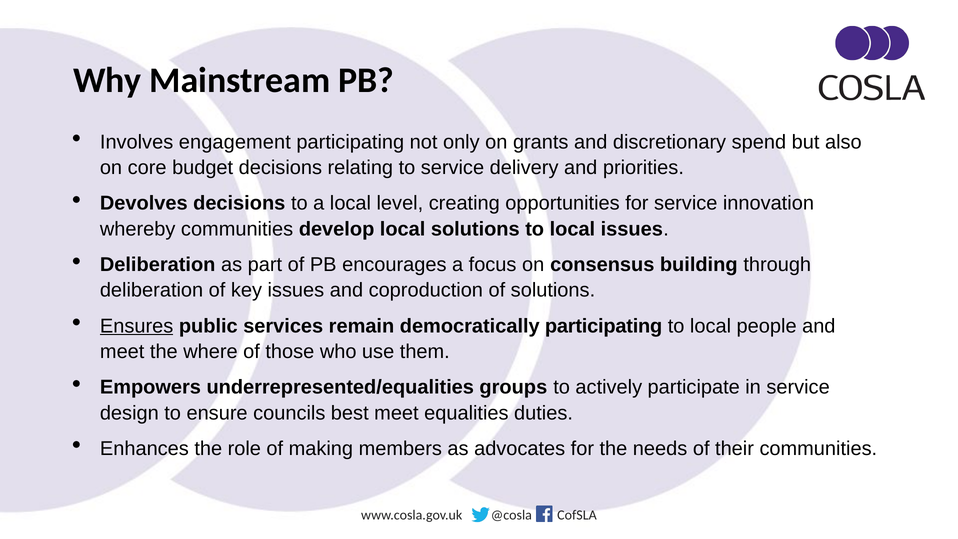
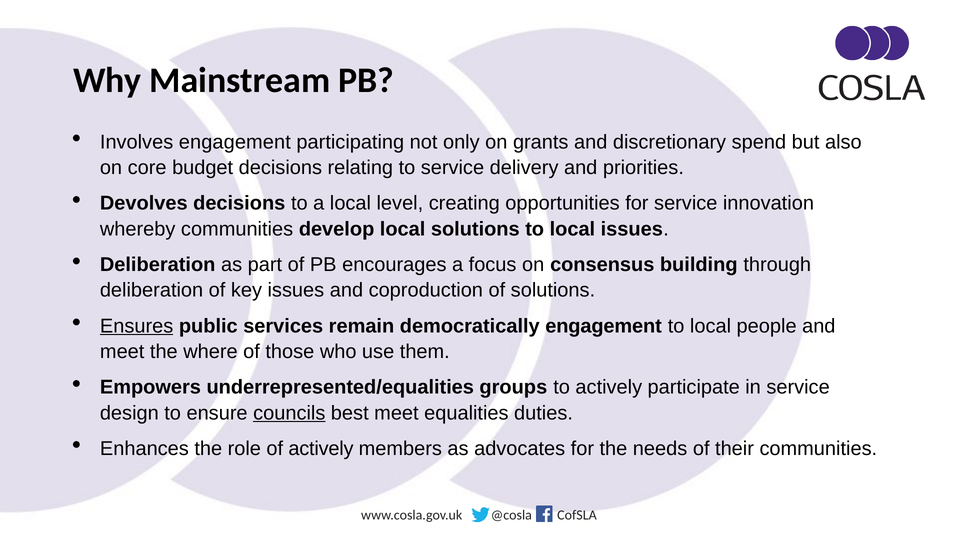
democratically participating: participating -> engagement
councils underline: none -> present
of making: making -> actively
